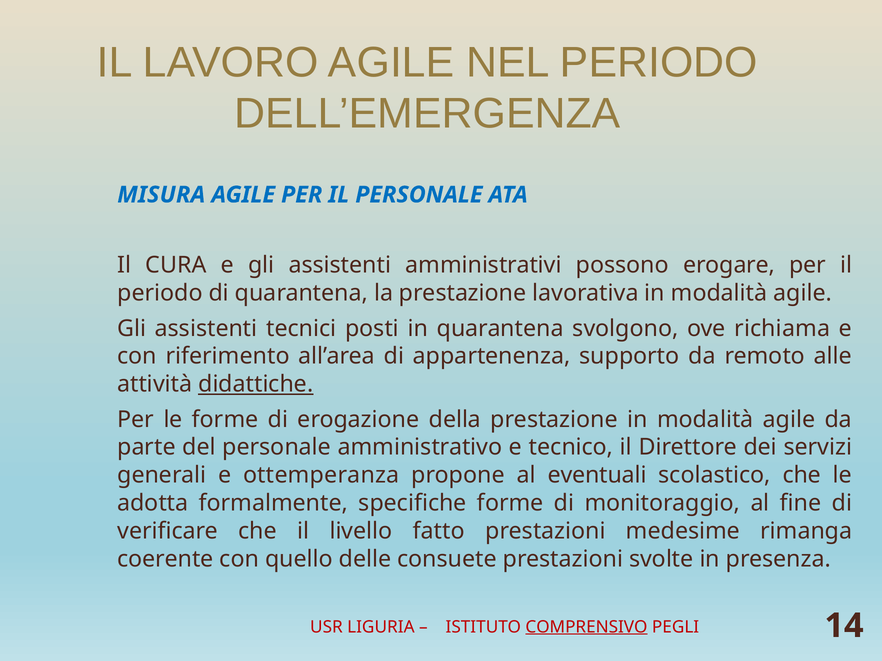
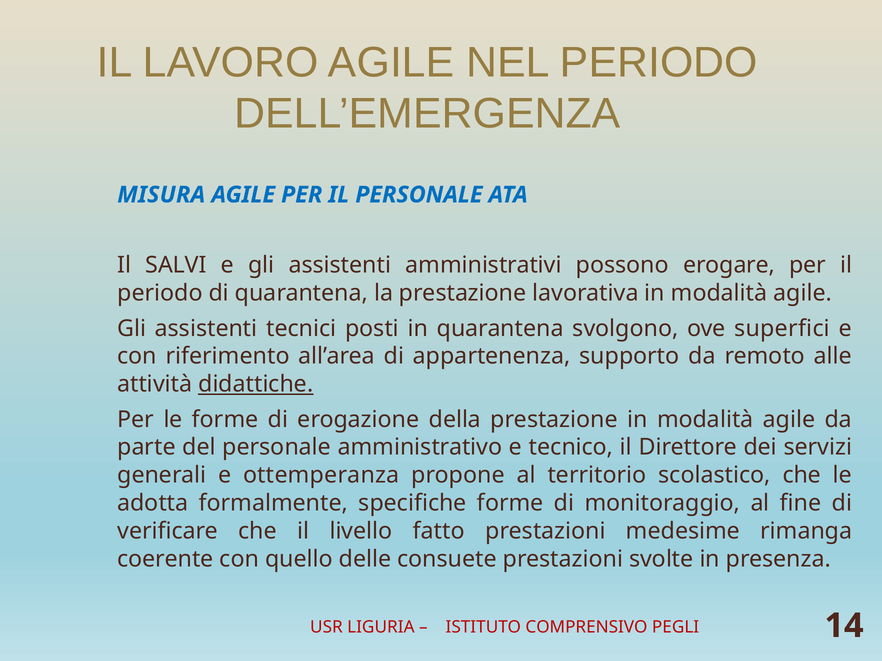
CURA: CURA -> SALVI
richiama: richiama -> superfici
eventuali: eventuali -> territorio
COMPRENSIVO underline: present -> none
